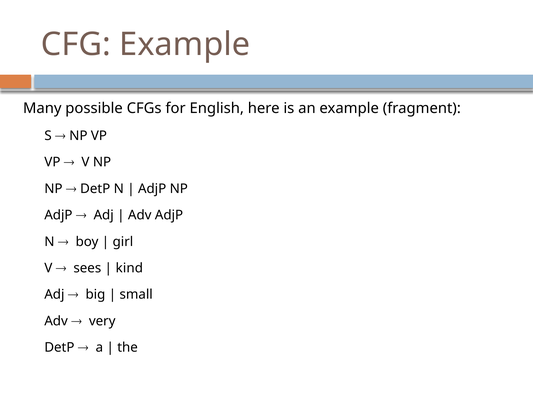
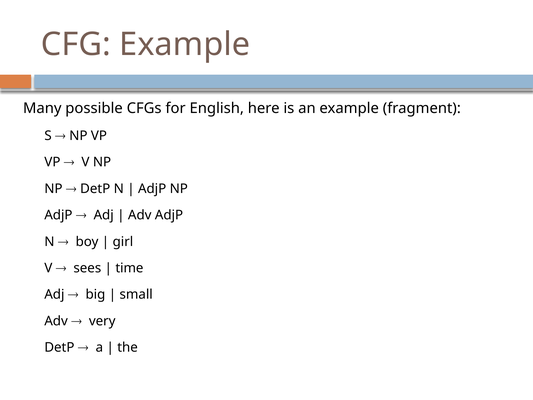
kind: kind -> time
